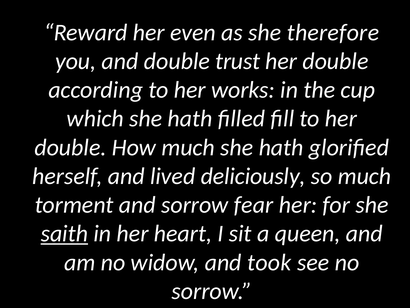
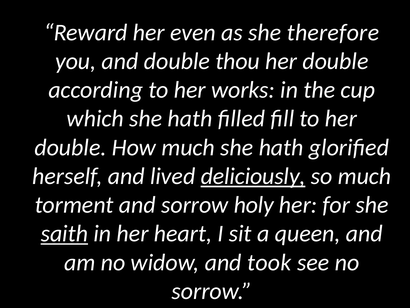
trust: trust -> thou
deliciously underline: none -> present
fear: fear -> holy
